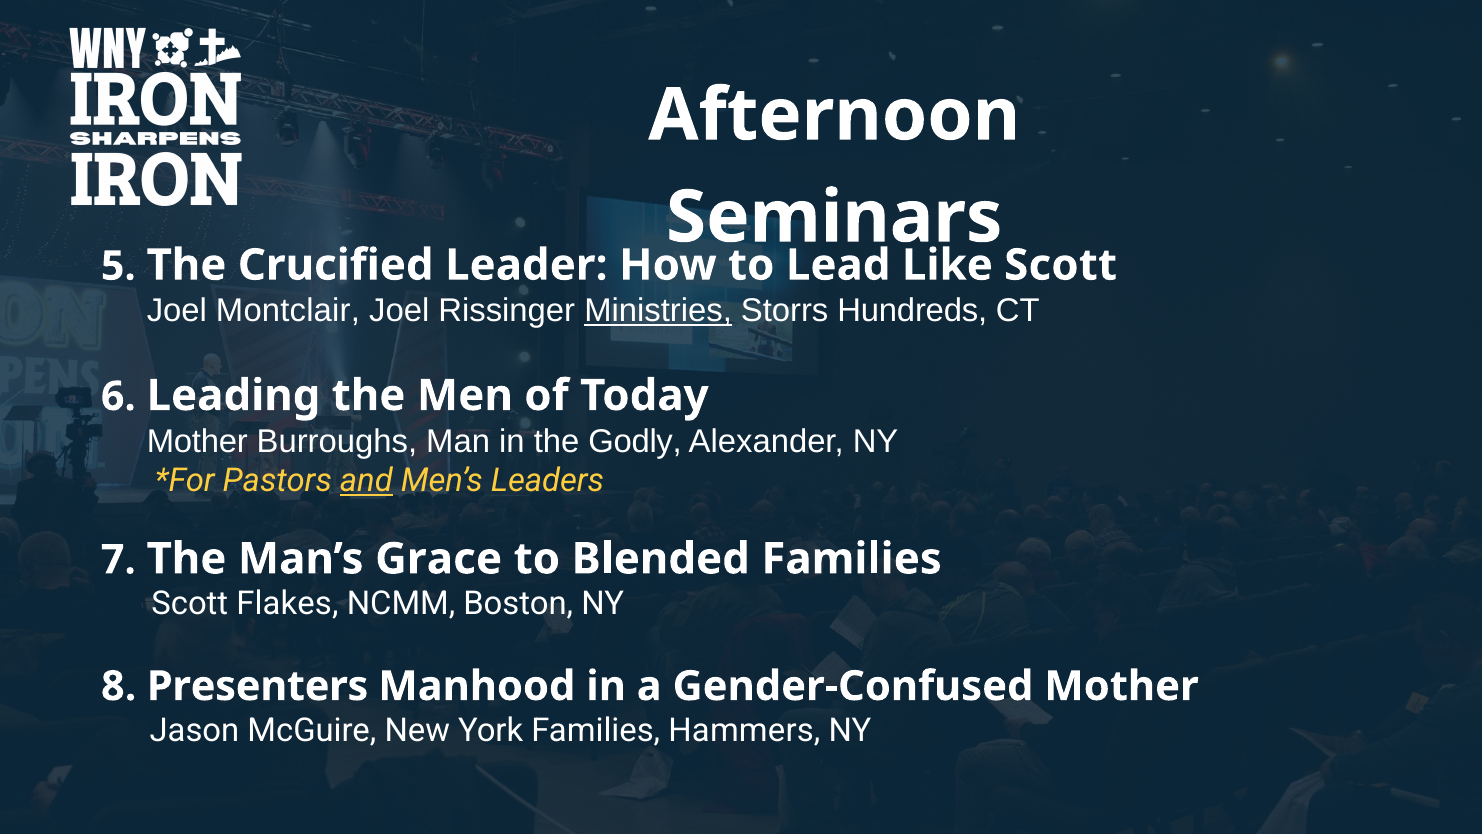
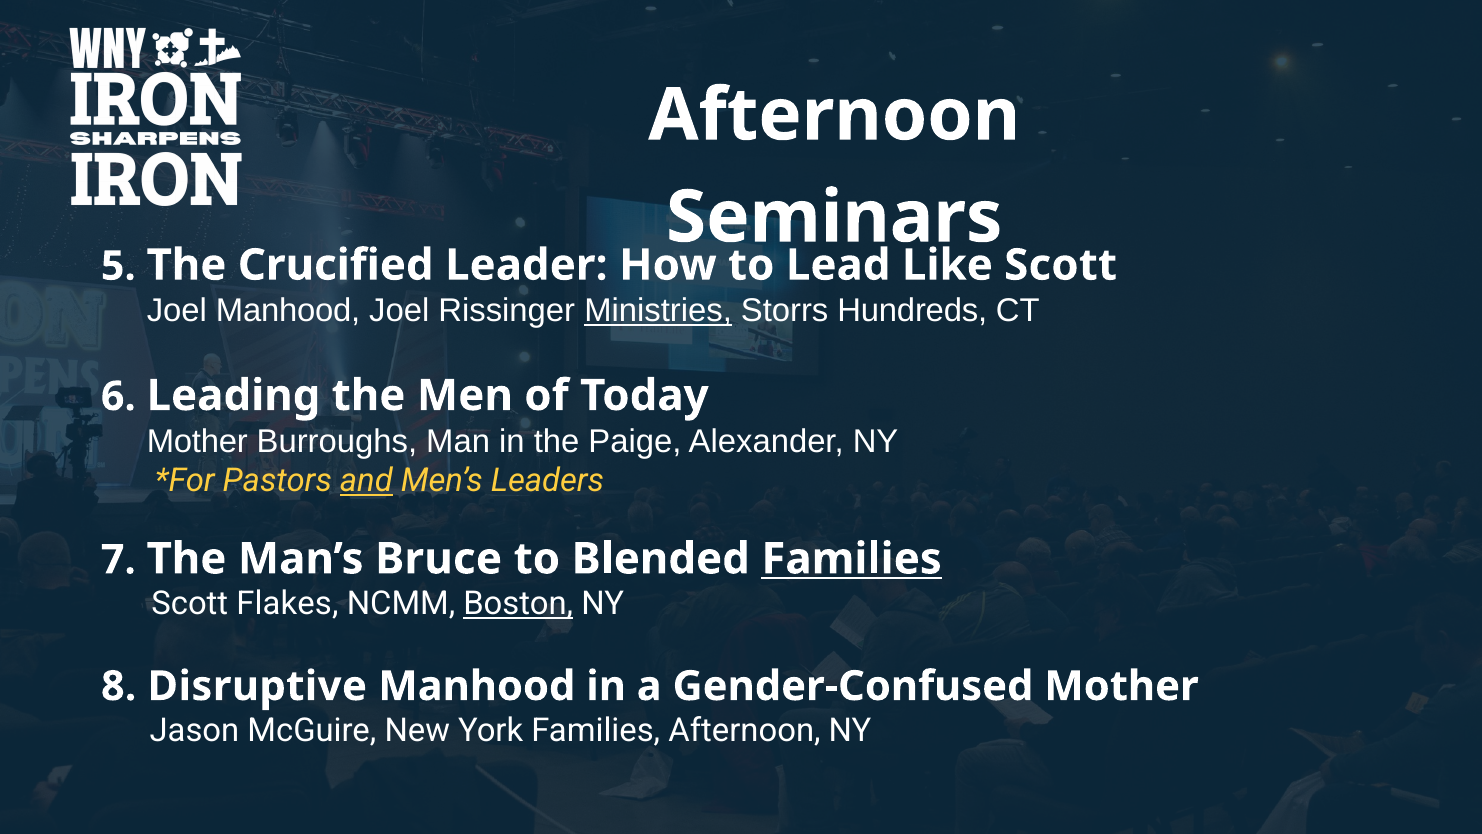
Joel Montclair: Montclair -> Manhood
Godly: Godly -> Paige
Grace: Grace -> Bruce
Families at (852, 559) underline: none -> present
Boston underline: none -> present
Presenters: Presenters -> Disruptive
Families Hammers: Hammers -> Afternoon
